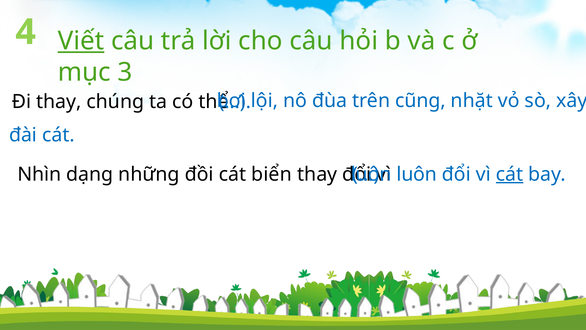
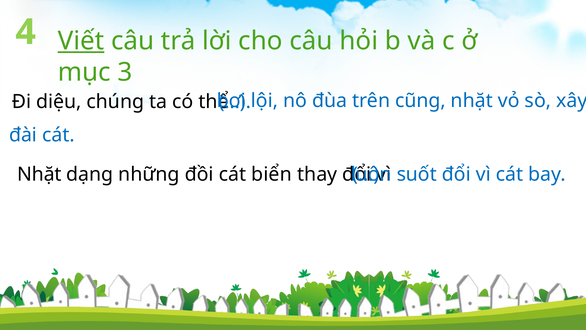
Đi thay: thay -> diệu
luôn at (417, 174): luôn -> suốt
cát at (510, 174) underline: present -> none
Nhìn at (39, 174): Nhìn -> Nhặt
